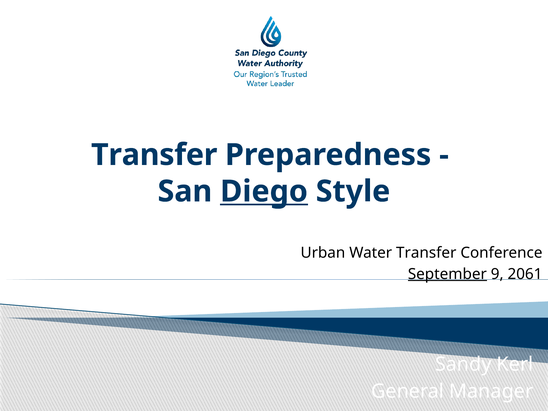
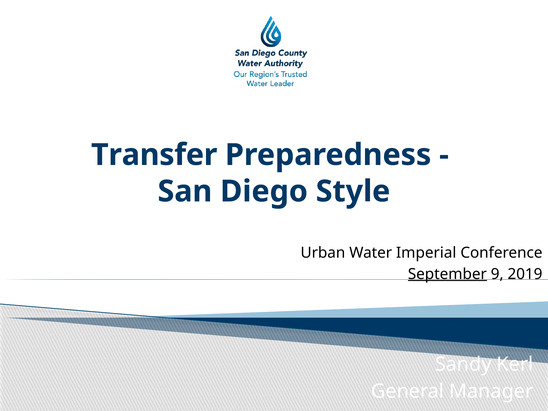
Diego underline: present -> none
Water Transfer: Transfer -> Imperial
2061: 2061 -> 2019
